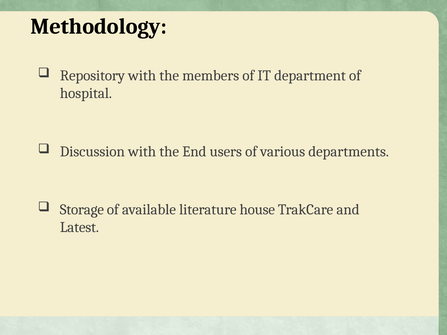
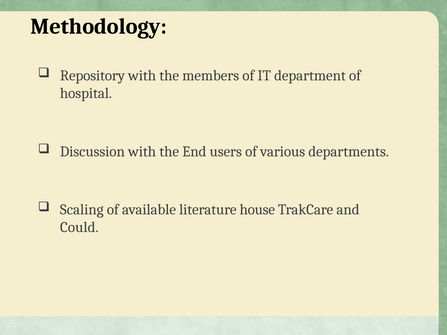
Storage: Storage -> Scaling
Latest: Latest -> Could
